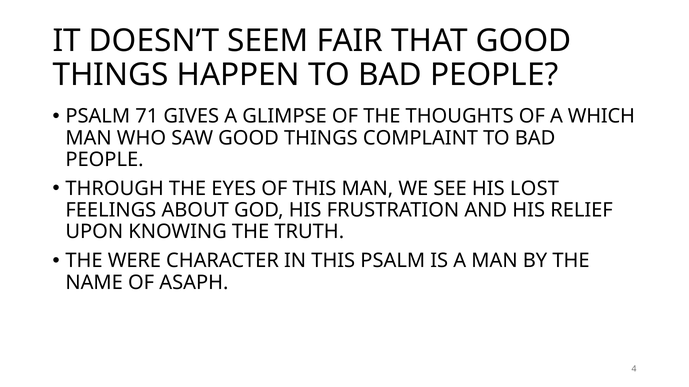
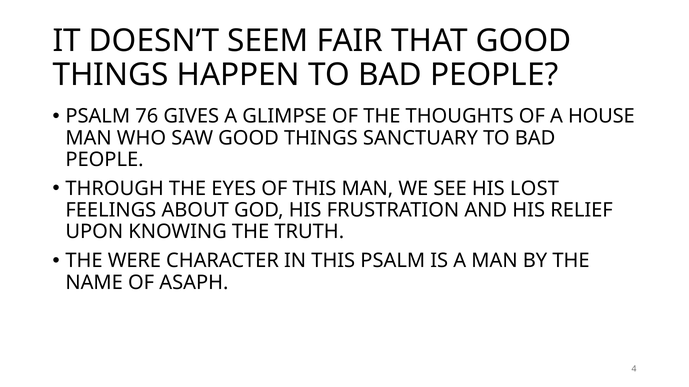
71: 71 -> 76
WHICH: WHICH -> HOUSE
COMPLAINT: COMPLAINT -> SANCTUARY
